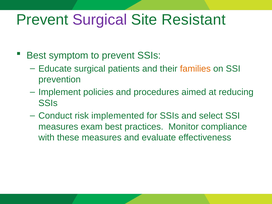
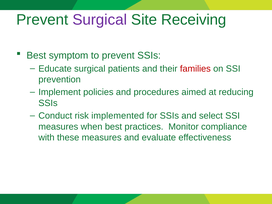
Resistant: Resistant -> Receiving
families colour: orange -> red
exam: exam -> when
